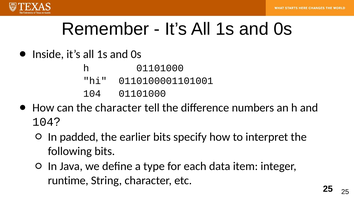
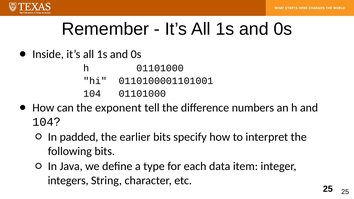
the character: character -> exponent
runtime: runtime -> integers
